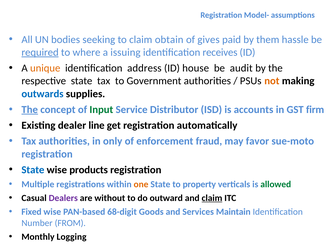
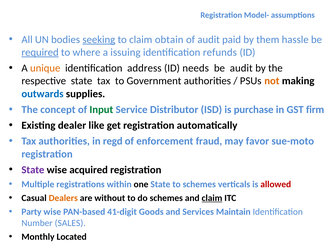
seeking underline: none -> present
of gives: gives -> audit
receives: receives -> refunds
house: house -> needs
The at (30, 110) underline: present -> none
accounts: accounts -> purchase
line: line -> like
only: only -> regd
State at (33, 170) colour: blue -> purple
products: products -> acquired
one colour: orange -> black
to property: property -> schemes
allowed colour: green -> red
Dealers colour: purple -> orange
do outward: outward -> schemes
Fixed: Fixed -> Party
68-digit: 68-digit -> 41-digit
FROM: FROM -> SALES
Logging: Logging -> Located
